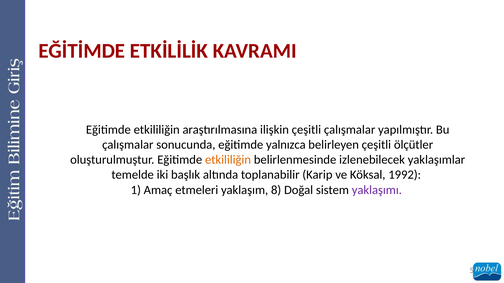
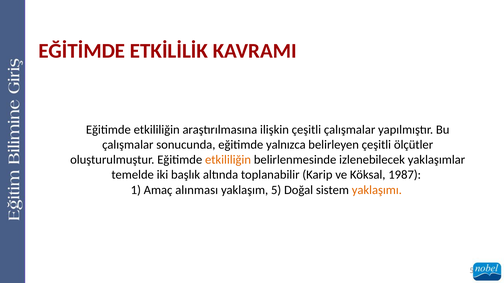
1992: 1992 -> 1987
etmeleri: etmeleri -> alınması
yaklaşım 8: 8 -> 5
yaklaşımı colour: purple -> orange
